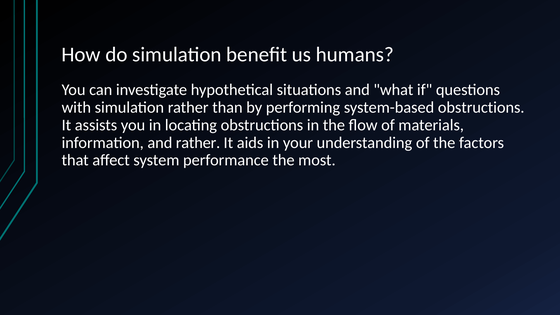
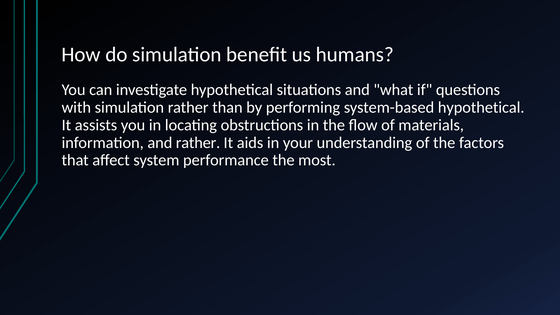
system-based obstructions: obstructions -> hypothetical
